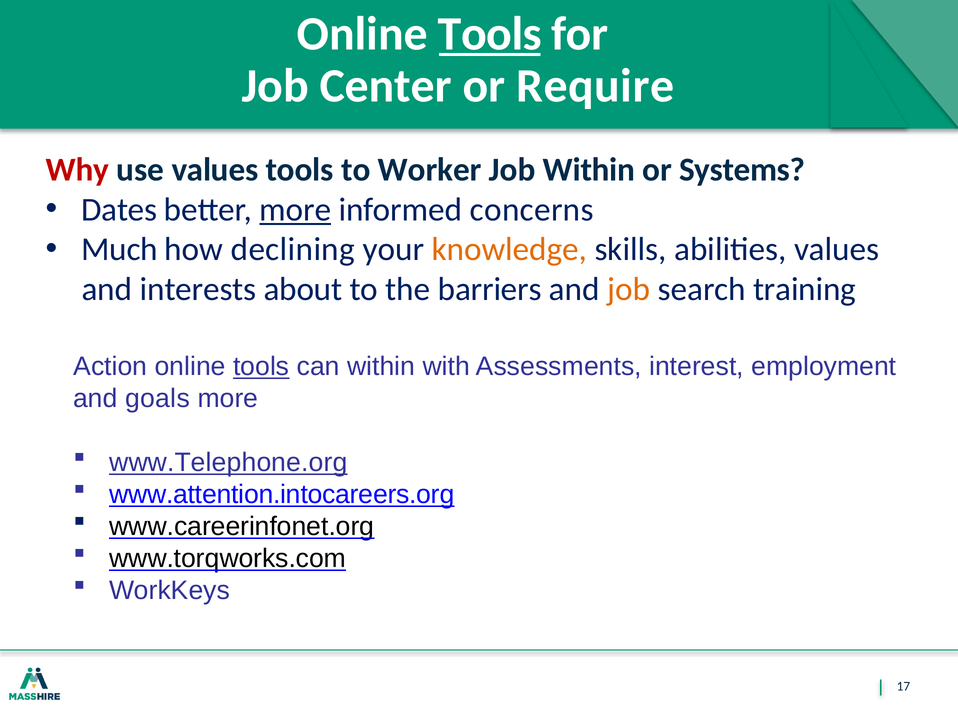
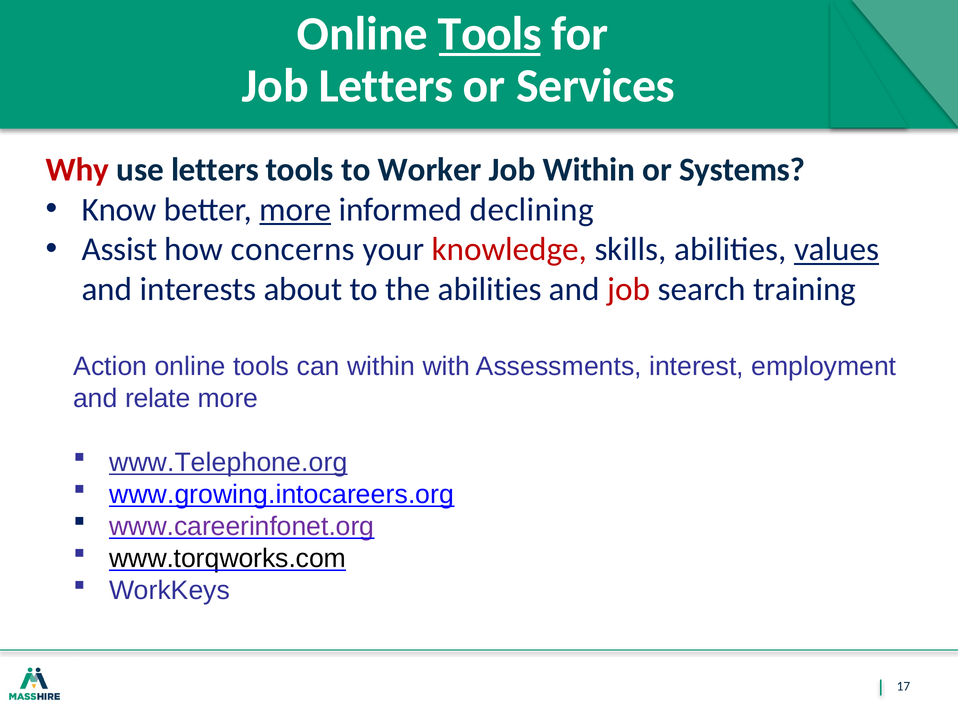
Job Center: Center -> Letters
Require: Require -> Services
use values: values -> letters
Dates: Dates -> Know
concerns: concerns -> declining
Much: Much -> Assist
declining: declining -> concerns
knowledge colour: orange -> red
values at (837, 249) underline: none -> present
the barriers: barriers -> abilities
job at (629, 289) colour: orange -> red
tools at (261, 366) underline: present -> none
goals: goals -> relate
www.attention.intocareers.org: www.attention.intocareers.org -> www.growing.intocareers.org
www.careerinfonet.org colour: black -> purple
